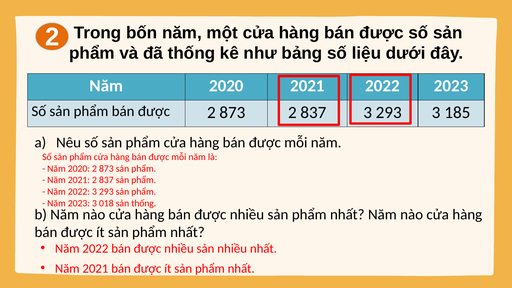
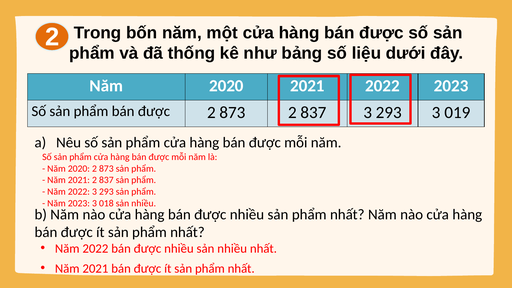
185: 185 -> 019
018 sản thống: thống -> nhiều
